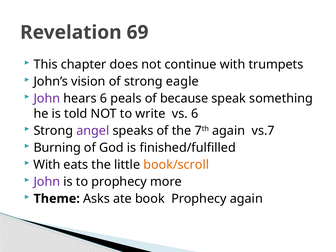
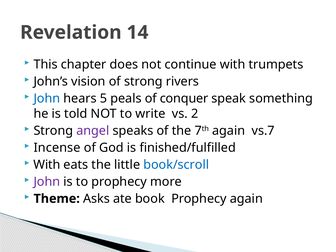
69: 69 -> 14
eagle: eagle -> rivers
John at (47, 99) colour: purple -> blue
hears 6: 6 -> 5
because: because -> conquer
vs 6: 6 -> 2
Burning: Burning -> Incense
book/scroll colour: orange -> blue
